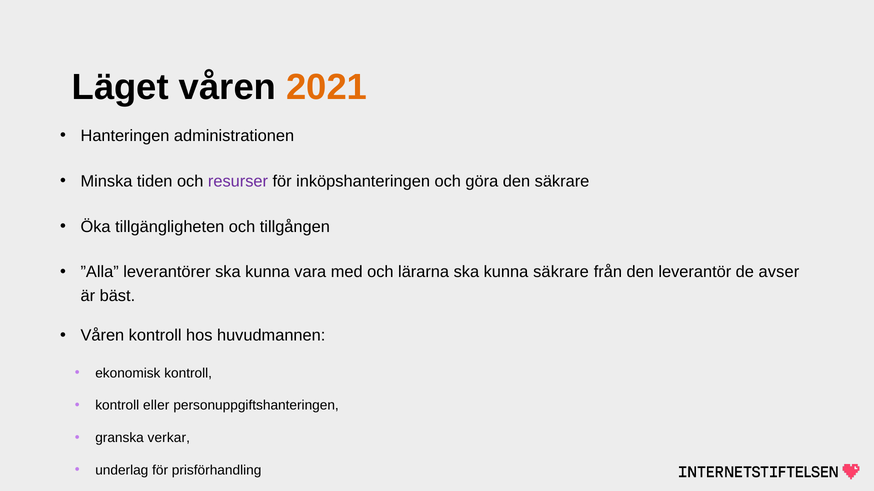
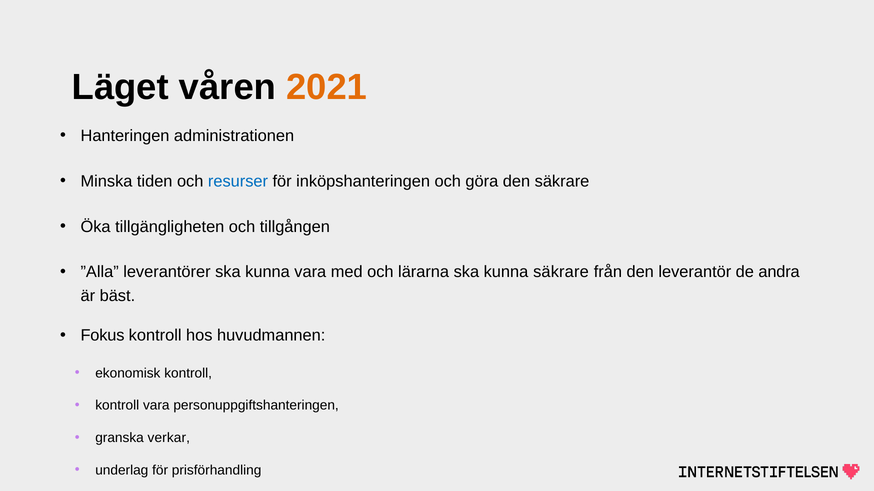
resurser colour: purple -> blue
avser: avser -> andra
Våren at (102, 336): Våren -> Fokus
kontroll eller: eller -> vara
